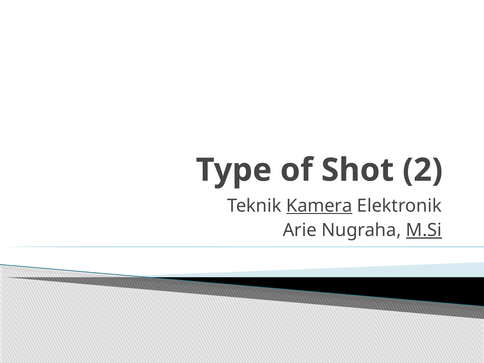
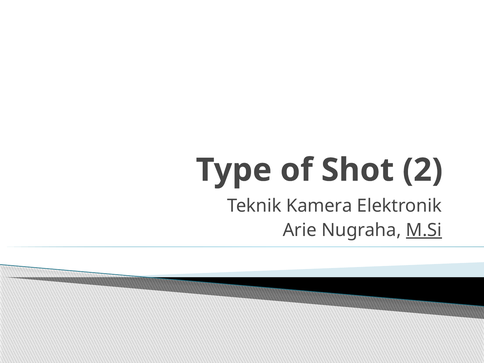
Kamera underline: present -> none
